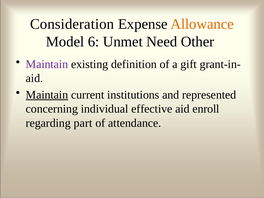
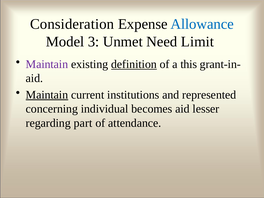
Allowance colour: orange -> blue
6: 6 -> 3
Other: Other -> Limit
definition underline: none -> present
gift: gift -> this
effective: effective -> becomes
enroll: enroll -> lesser
